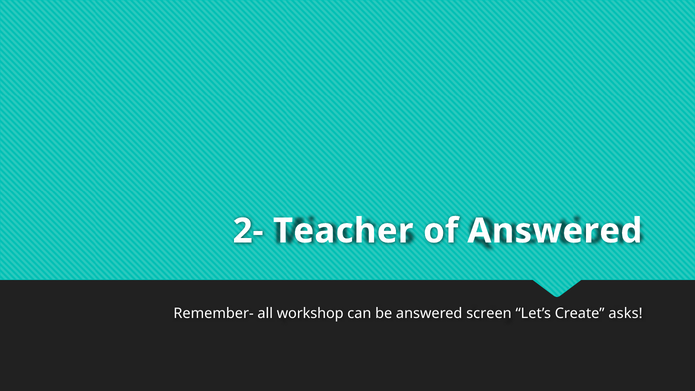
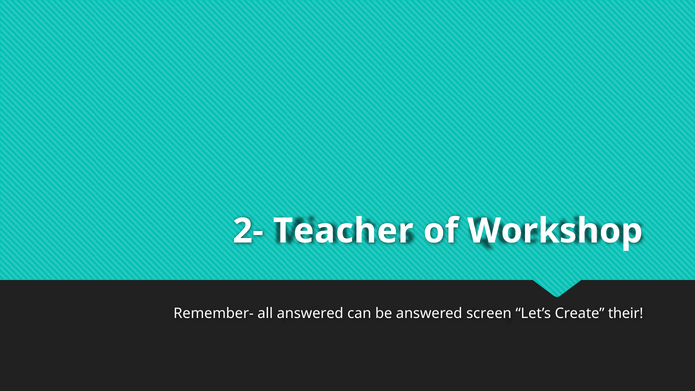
of Answered: Answered -> Workshop
all workshop: workshop -> answered
asks: asks -> their
